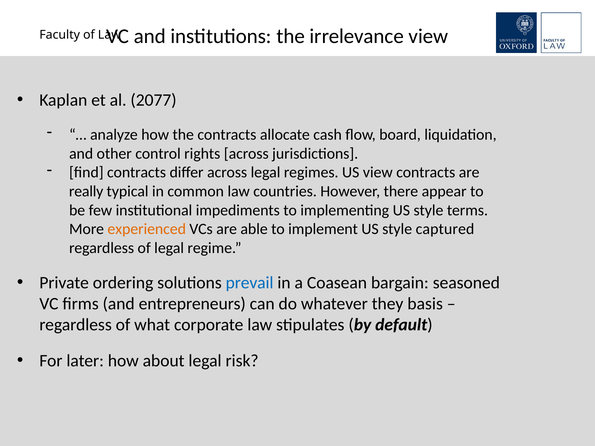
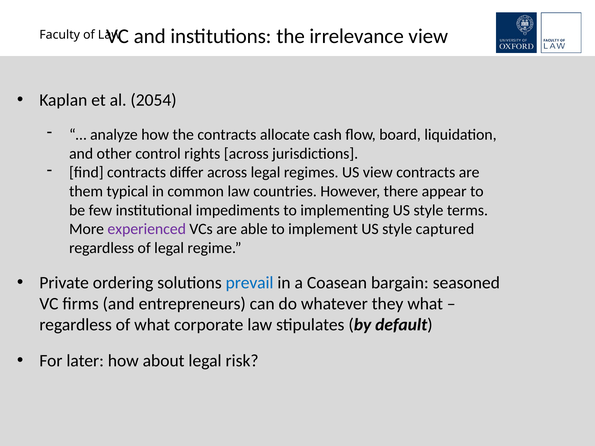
2077: 2077 -> 2054
really: really -> them
experienced colour: orange -> purple
they basis: basis -> what
